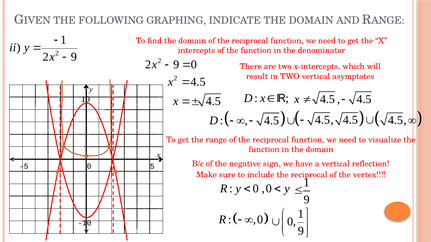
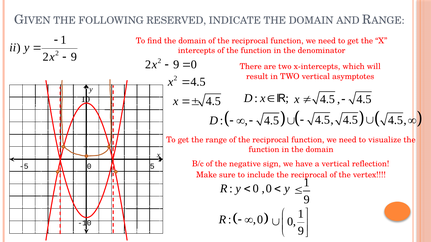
GRAPHING: GRAPHING -> RESERVED
